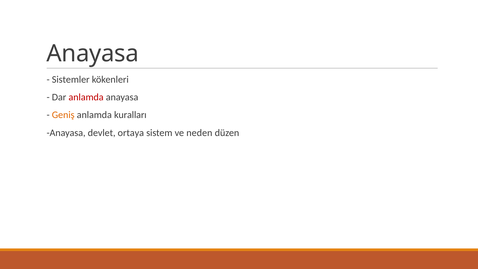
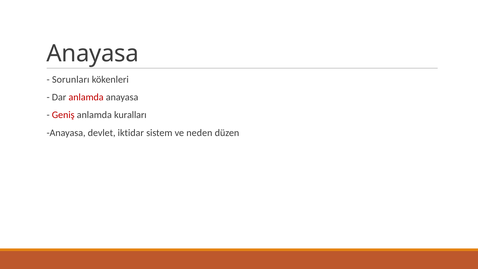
Sistemler: Sistemler -> Sorunları
Geniş colour: orange -> red
ortaya: ortaya -> iktidar
